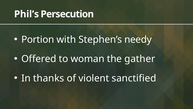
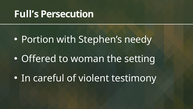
Phil’s: Phil’s -> Full’s
gather: gather -> setting
thanks: thanks -> careful
sanctified: sanctified -> testimony
